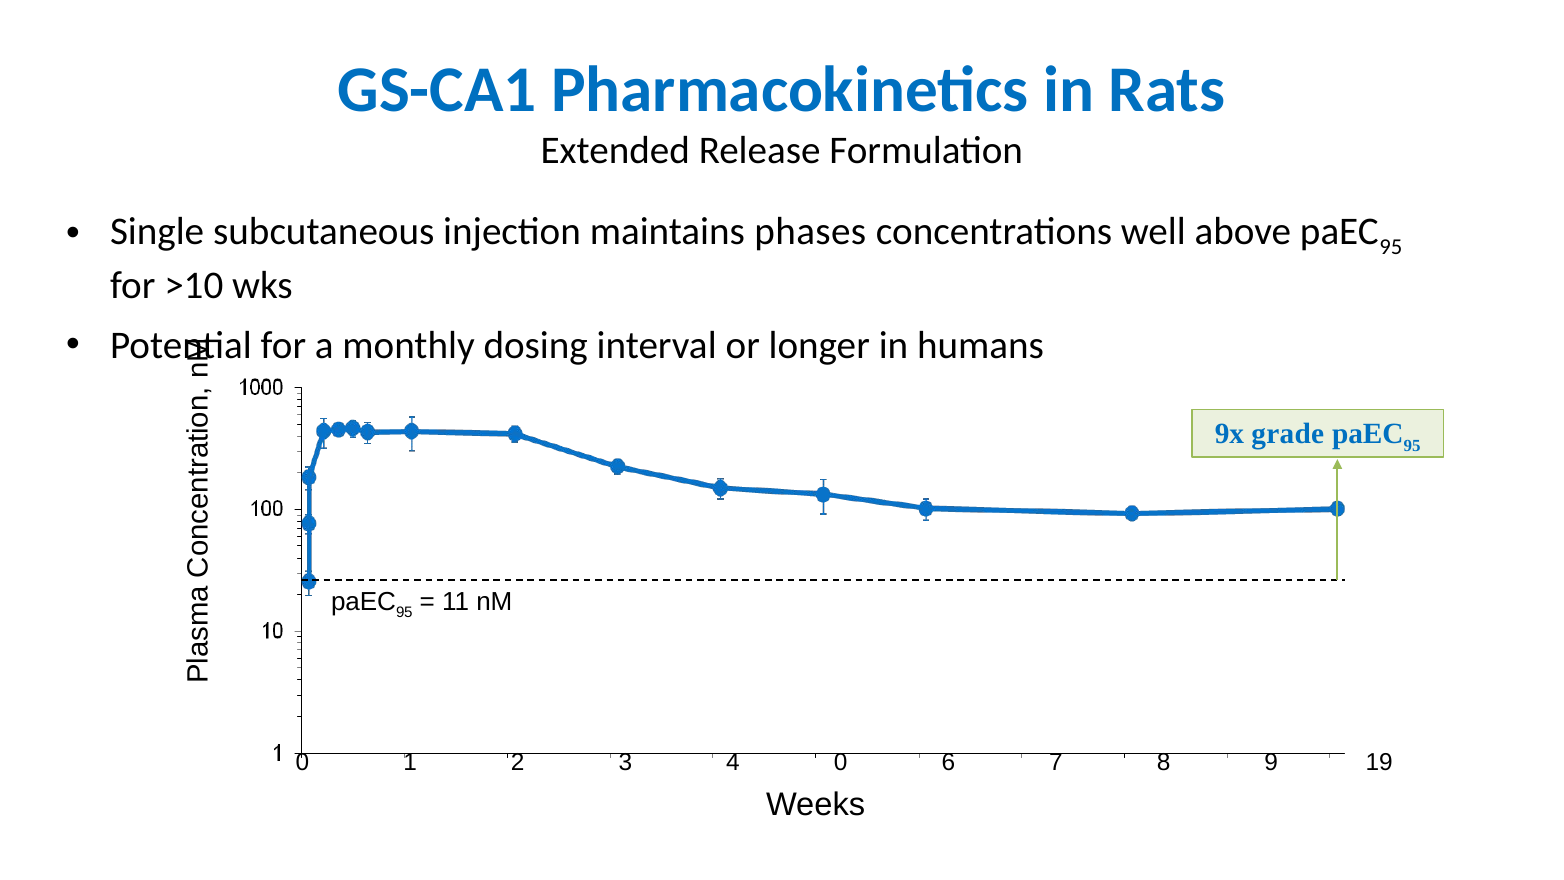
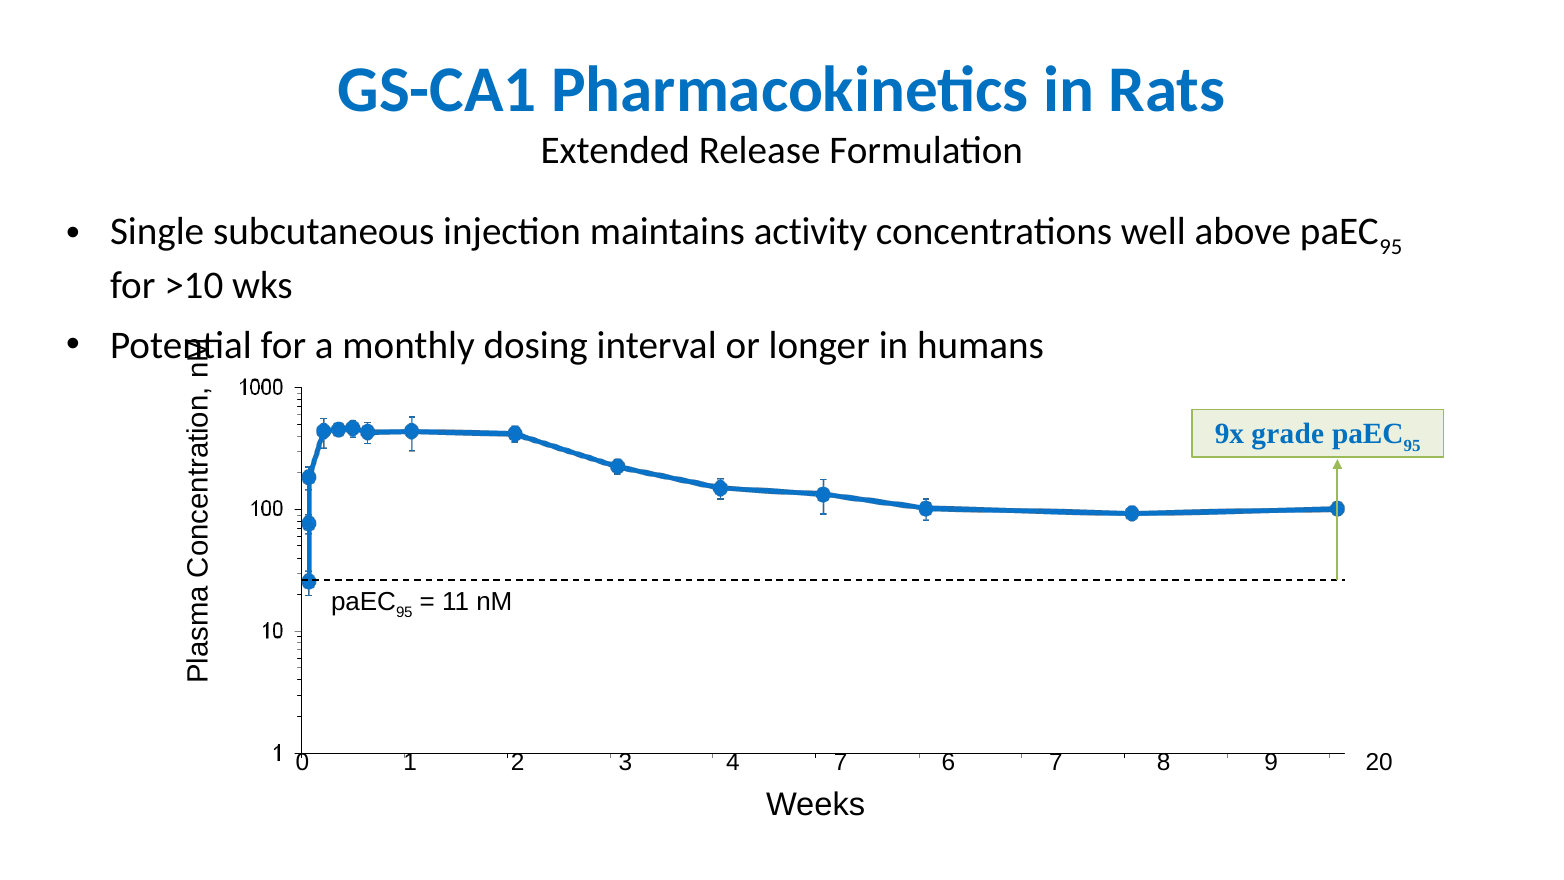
phases: phases -> activity
4 0: 0 -> 7
19: 19 -> 20
